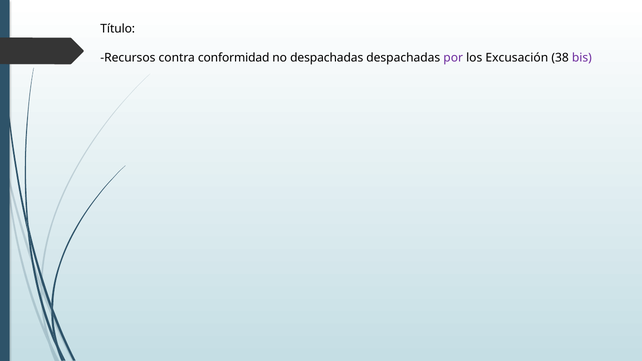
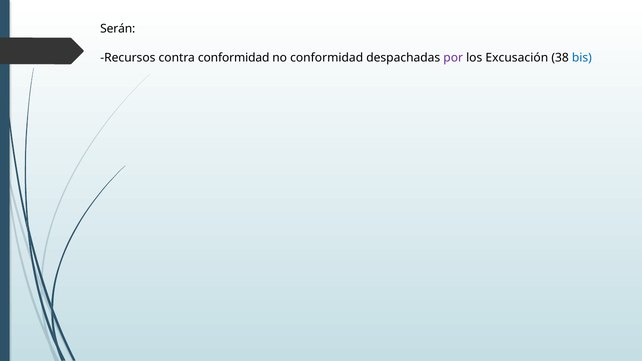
Título: Título -> Serán
no despachadas: despachadas -> conformidad
bis colour: purple -> blue
